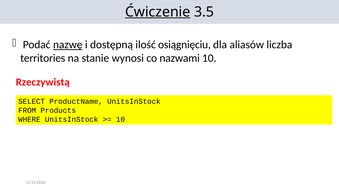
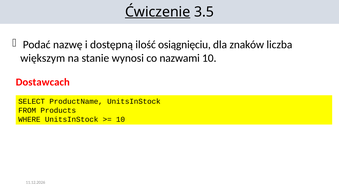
nazwę underline: present -> none
aliasów: aliasów -> znaków
territories: territories -> większym
Rzeczywistą: Rzeczywistą -> Dostawcach
